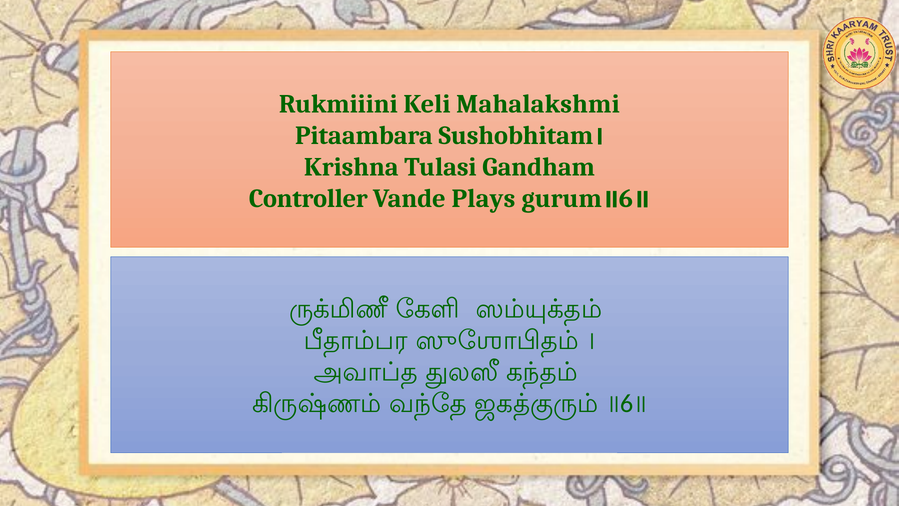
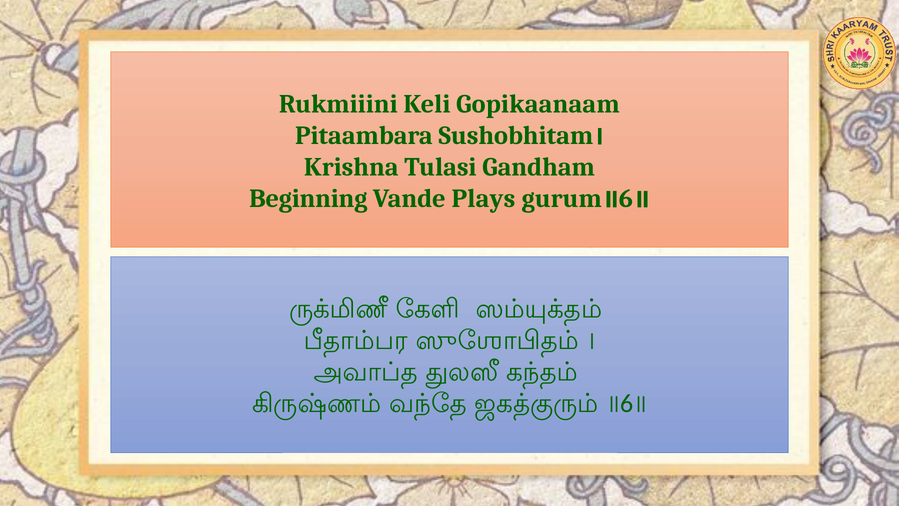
Mahalakshmi: Mahalakshmi -> Gopikaanaam
Controller: Controller -> Beginning
